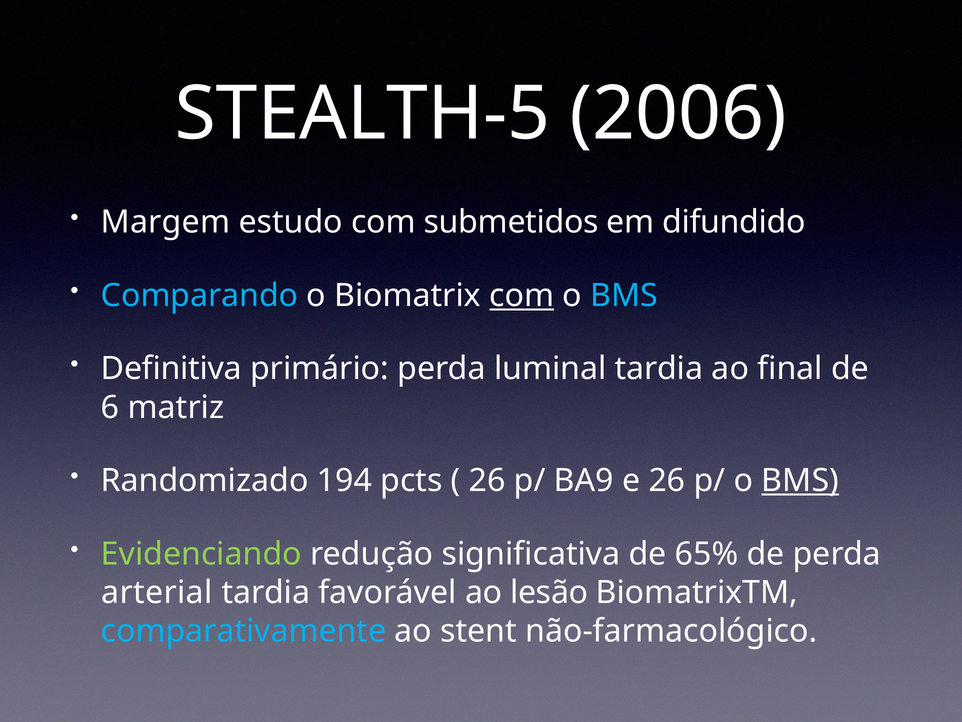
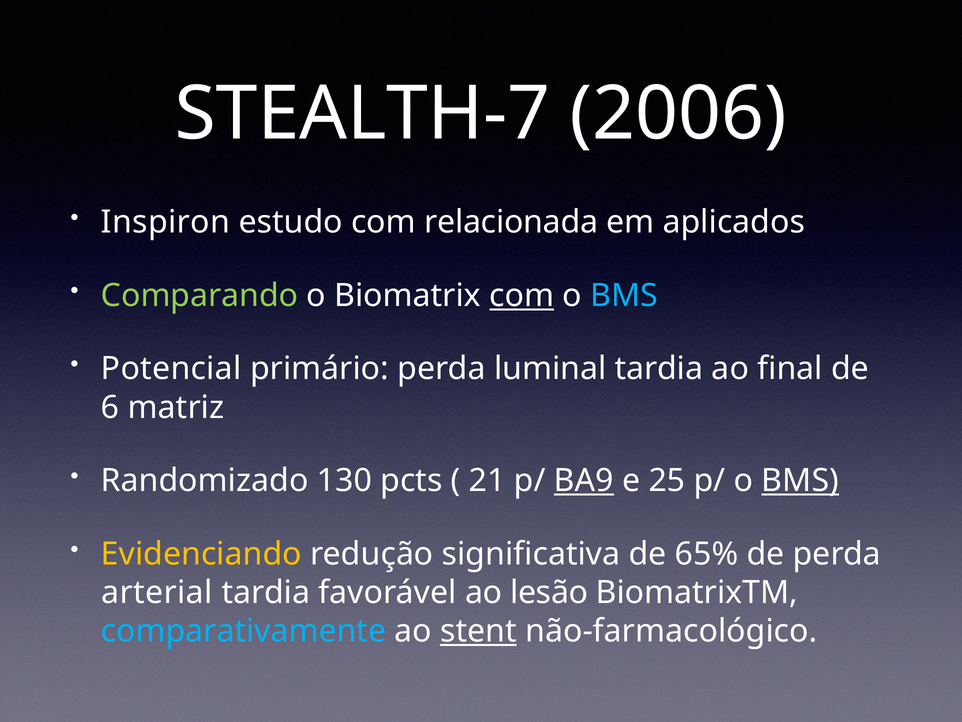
STEALTH-5: STEALTH-5 -> STEALTH-7
Margem: Margem -> Inspiron
submetidos: submetidos -> relacionada
difundido: difundido -> aplicados
Comparando colour: light blue -> light green
Definitiva: Definitiva -> Potencial
194: 194 -> 130
26 at (487, 480): 26 -> 21
BA9 underline: none -> present
e 26: 26 -> 25
Evidenciando colour: light green -> yellow
stent underline: none -> present
